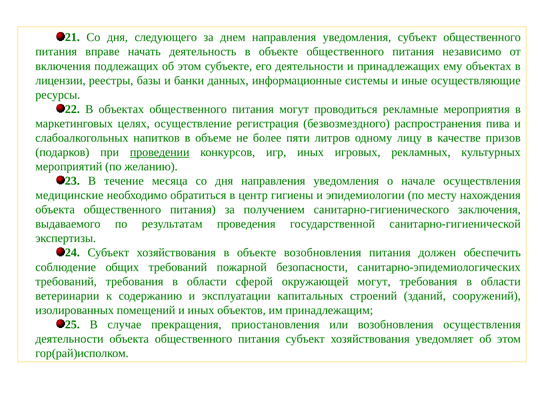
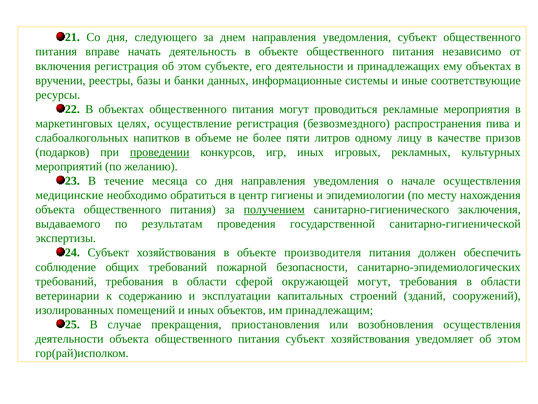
включения подлежащих: подлежащих -> регистрация
лицензии: лицензии -> вручении
осуществляющие: осуществляющие -> соответствующие
получением underline: none -> present
объекте возобновления: возобновления -> производителя
